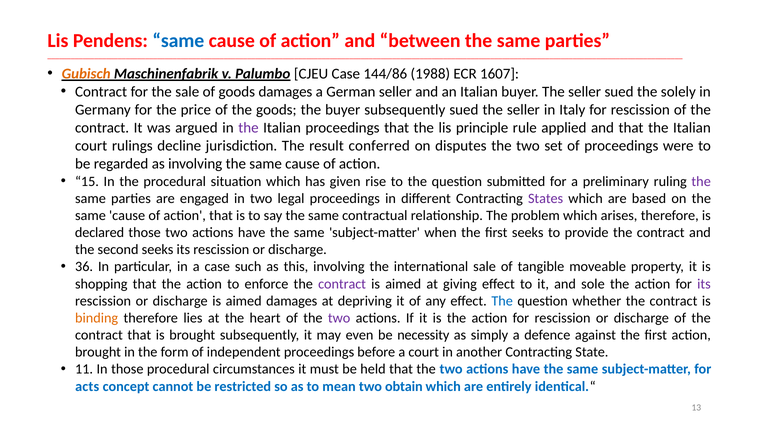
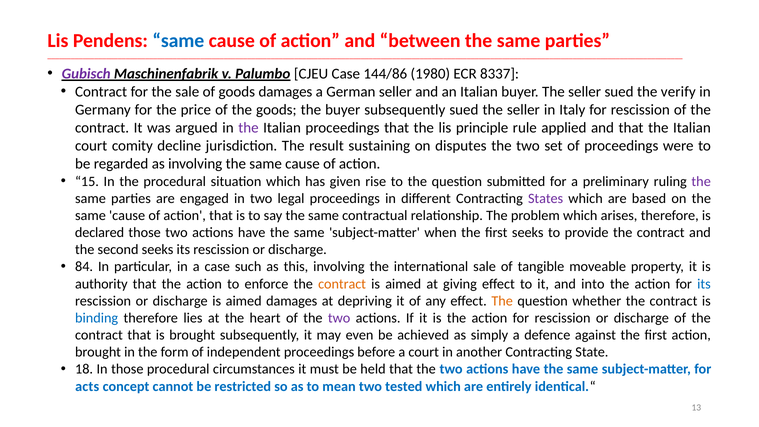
Gubisch colour: orange -> purple
1988: 1988 -> 1980
1607: 1607 -> 8337
solely: solely -> verify
rulings: rulings -> comity
conferred: conferred -> sustaining
36: 36 -> 84
shopping: shopping -> authority
contract at (342, 284) colour: purple -> orange
sole: sole -> into
its at (704, 284) colour: purple -> blue
The at (502, 301) colour: blue -> orange
binding colour: orange -> blue
necessity: necessity -> achieved
11: 11 -> 18
obtain: obtain -> tested
